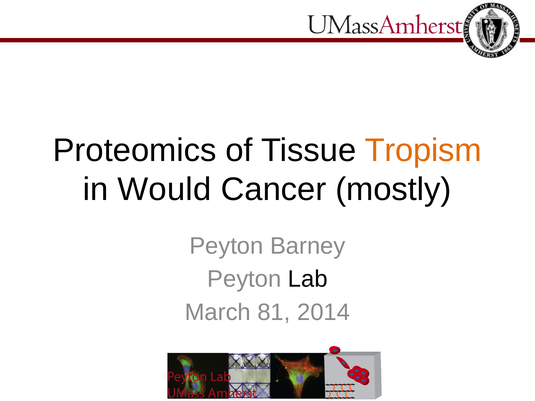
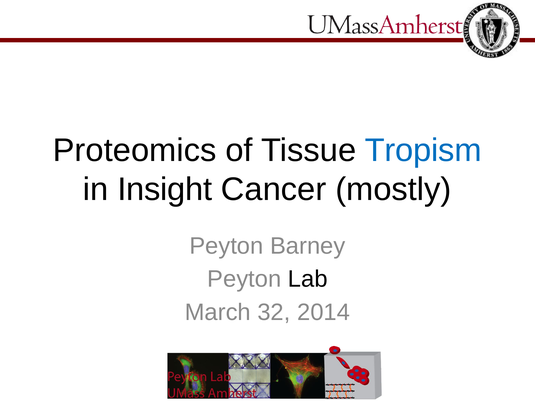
Tropism colour: orange -> blue
Would: Would -> Insight
81: 81 -> 32
